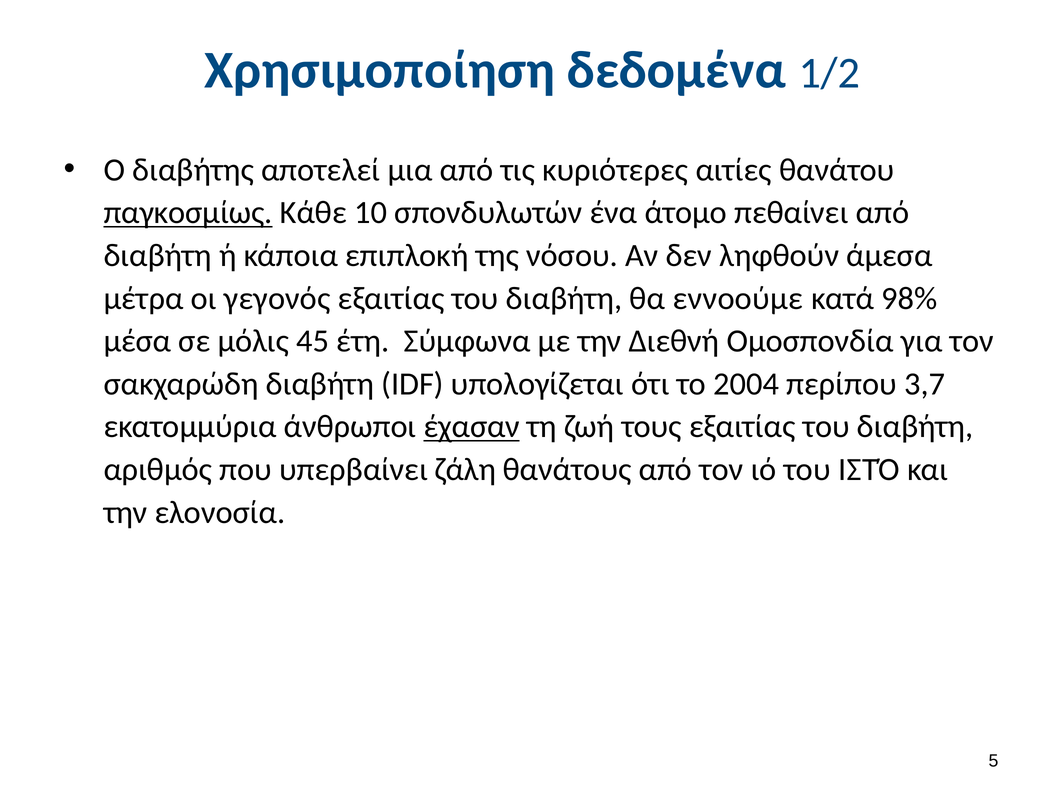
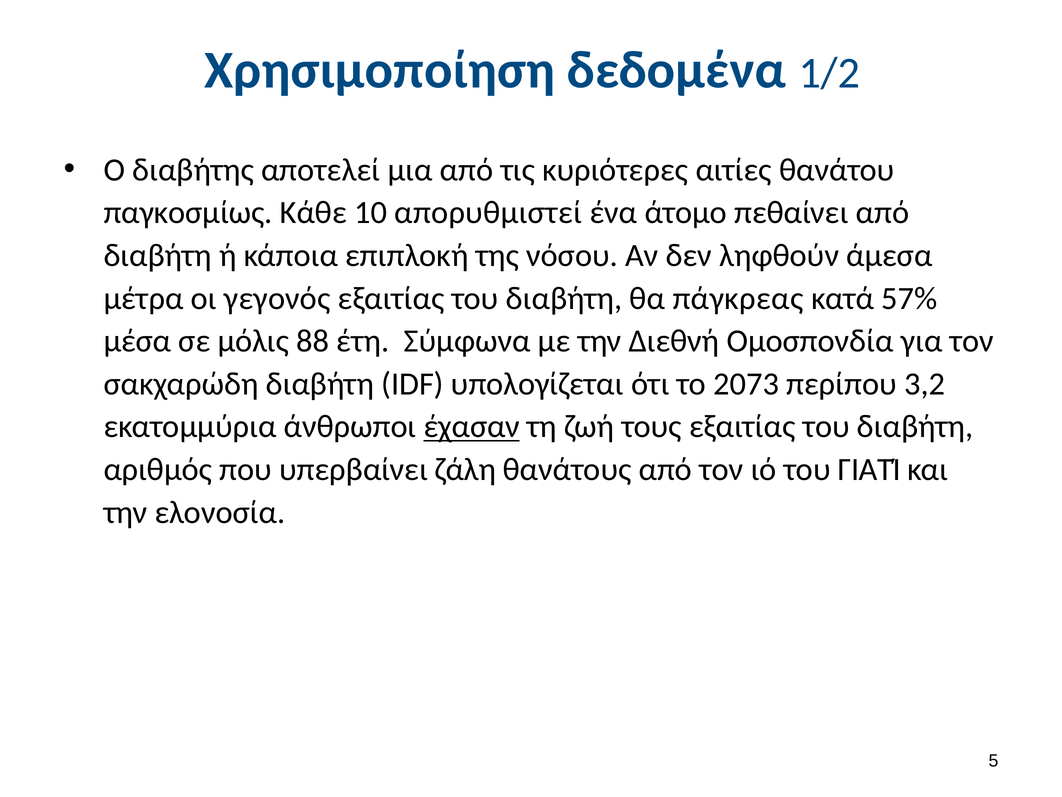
παγκοσμίως underline: present -> none
σπονδυλωτών: σπονδυλωτών -> απορυθμιστεί
εννοούμε: εννοούμε -> πάγκρεας
98%: 98% -> 57%
45: 45 -> 88
2004: 2004 -> 2073
3,7: 3,7 -> 3,2
ΙΣΤΌ: ΙΣΤΌ -> ΓΙΑΤΊ
